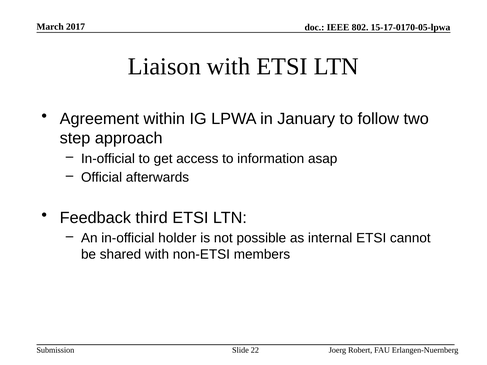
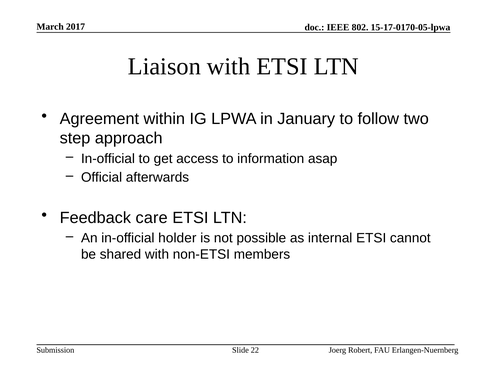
third: third -> care
